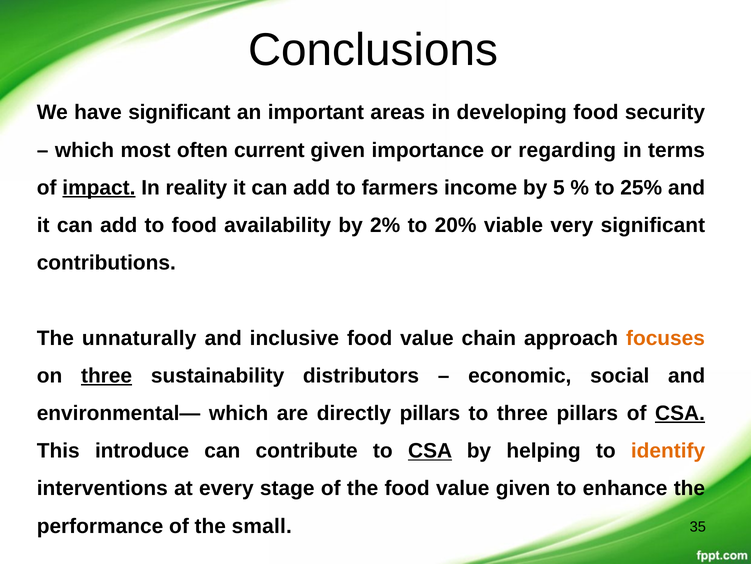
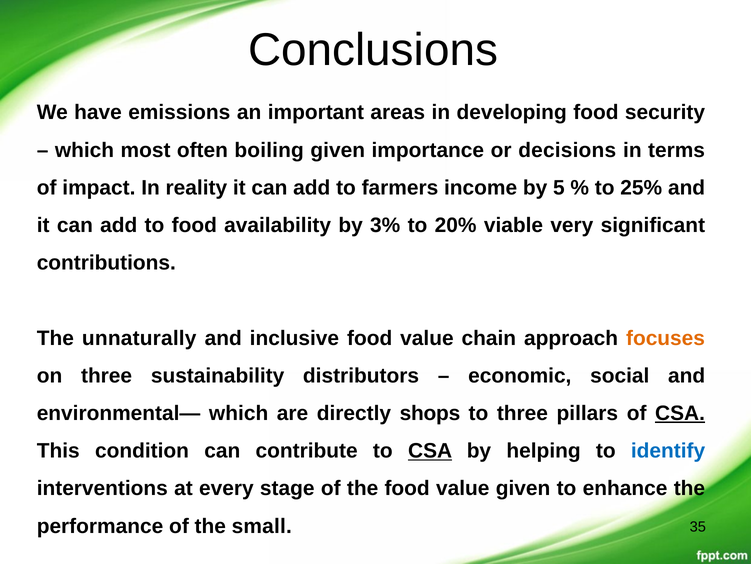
have significant: significant -> emissions
current: current -> boiling
regarding: regarding -> decisions
impact underline: present -> none
2%: 2% -> 3%
three at (107, 375) underline: present -> none
directly pillars: pillars -> shops
introduce: introduce -> condition
identify colour: orange -> blue
